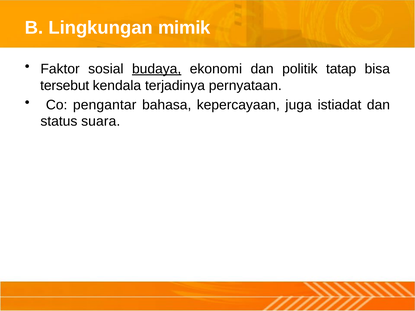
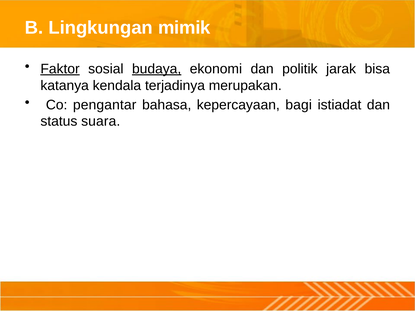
Faktor underline: none -> present
tatap: tatap -> jarak
tersebut: tersebut -> katanya
pernyataan: pernyataan -> merupakan
juga: juga -> bagi
